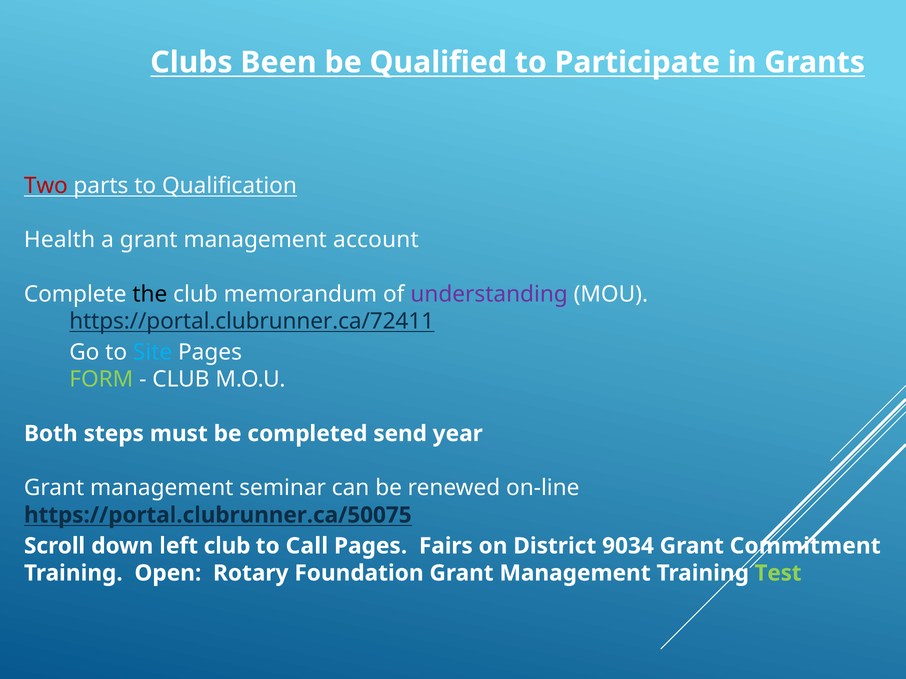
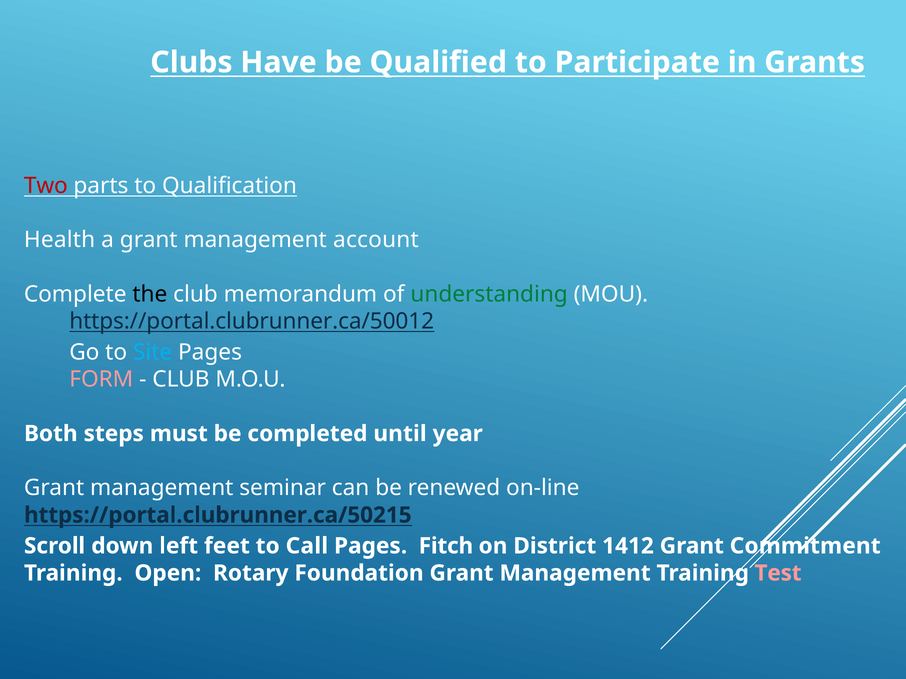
Been: Been -> Have
understanding colour: purple -> green
https://portal.clubrunner.ca/72411: https://portal.clubrunner.ca/72411 -> https://portal.clubrunner.ca/50012
FORM colour: light green -> pink
send: send -> until
https://portal.clubrunner.ca/50075: https://portal.clubrunner.ca/50075 -> https://portal.clubrunner.ca/50215
left club: club -> feet
Fairs: Fairs -> Fitch
9034: 9034 -> 1412
Test colour: light green -> pink
